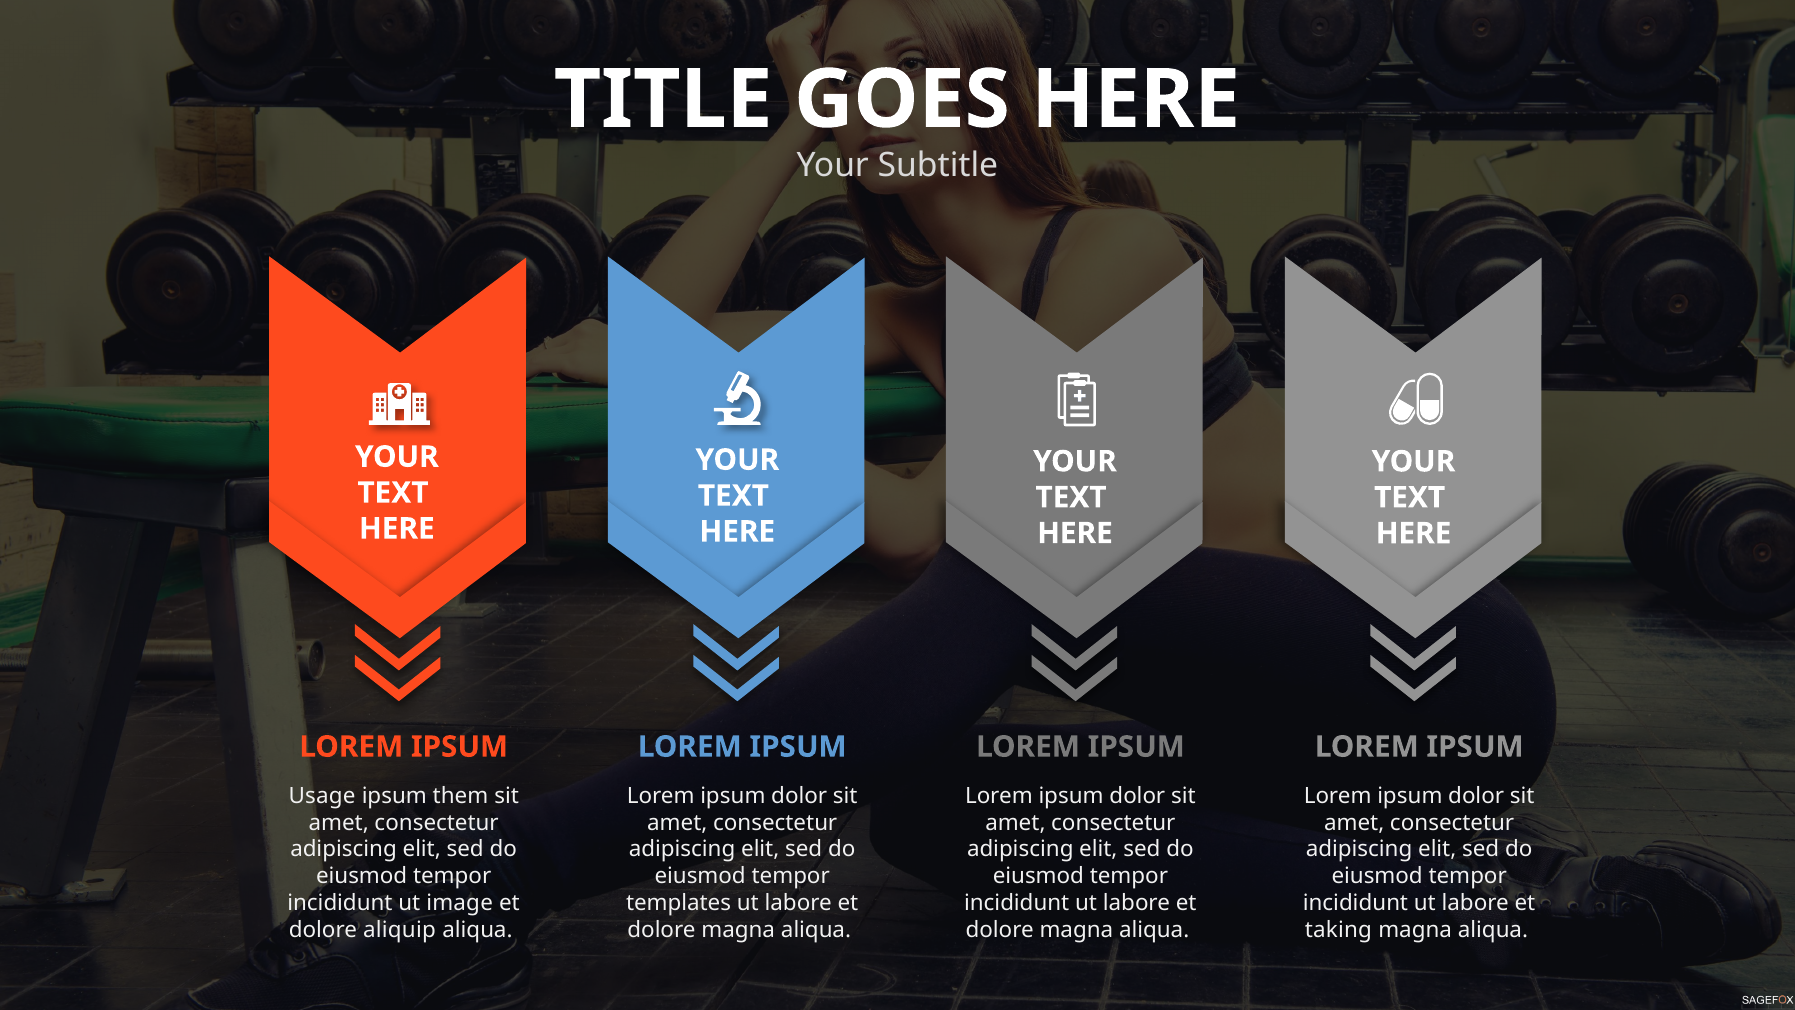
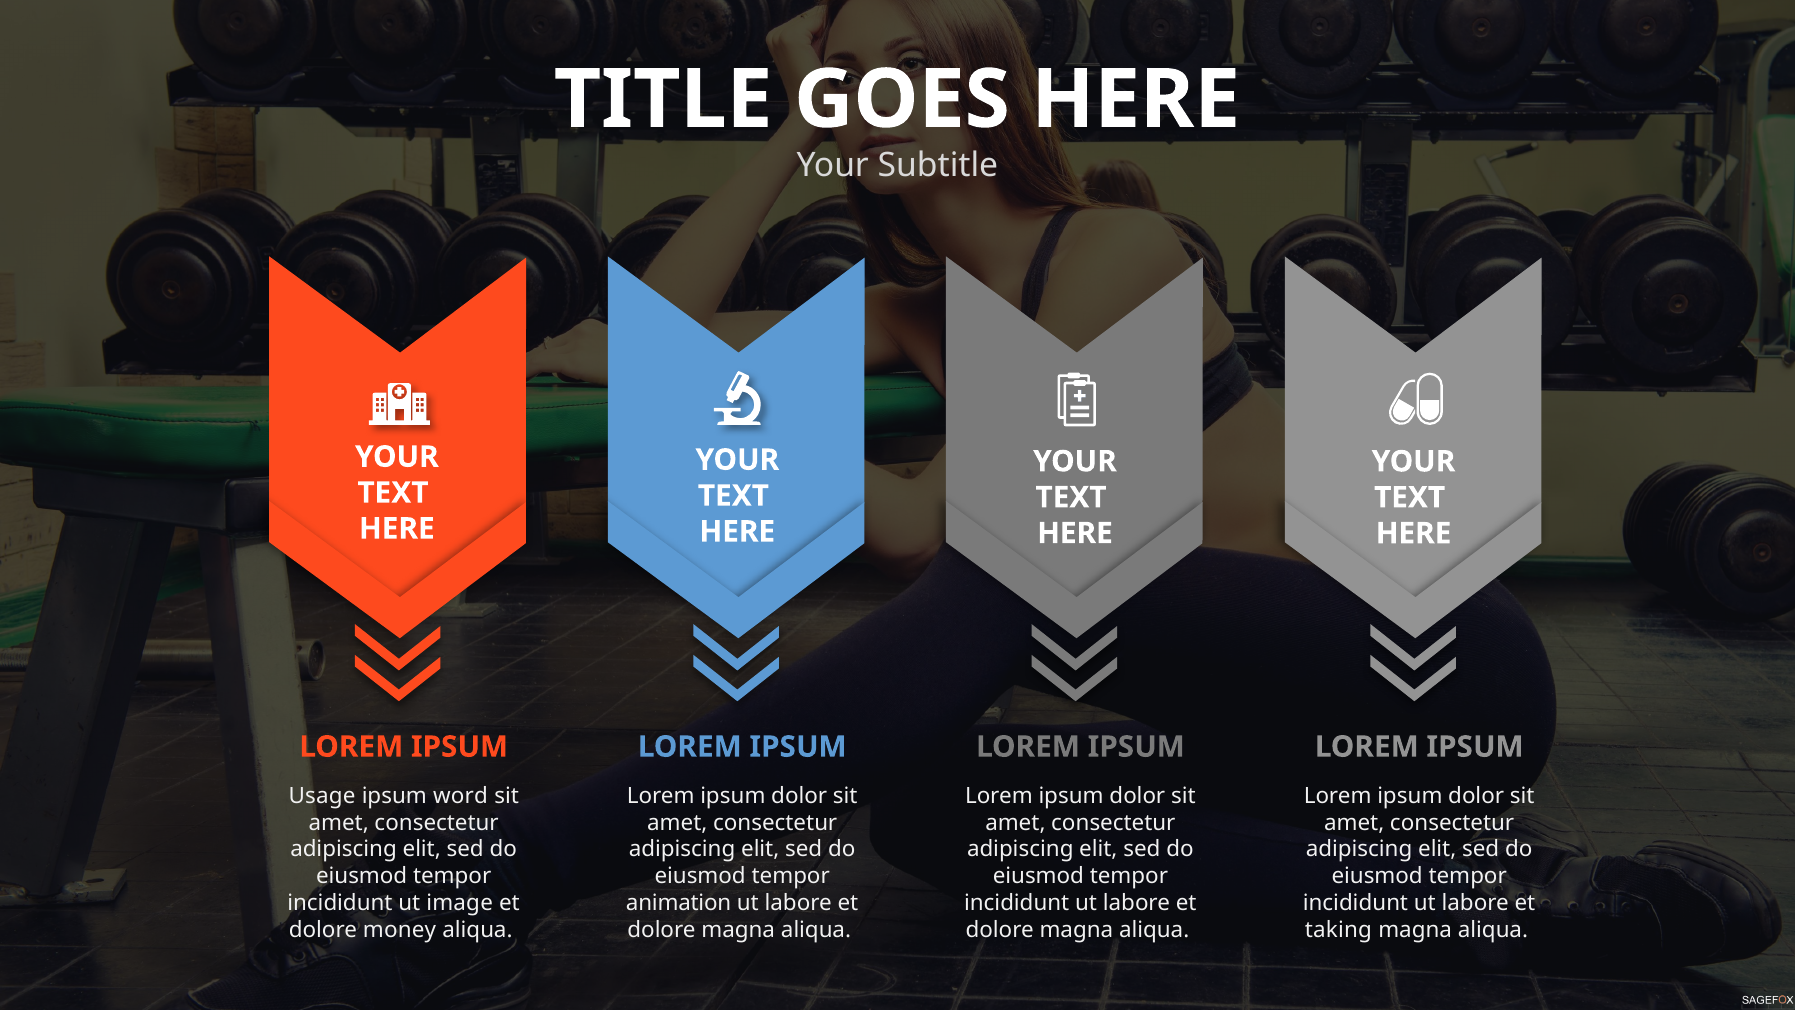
them: them -> word
templates: templates -> animation
aliquip: aliquip -> money
